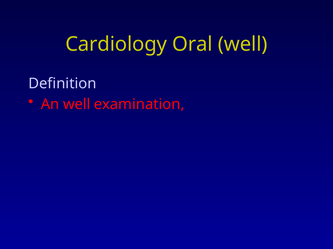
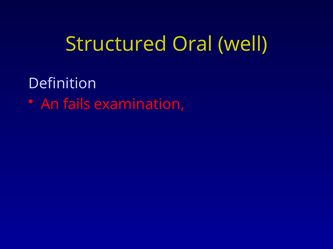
Cardiology: Cardiology -> Structured
An well: well -> fails
